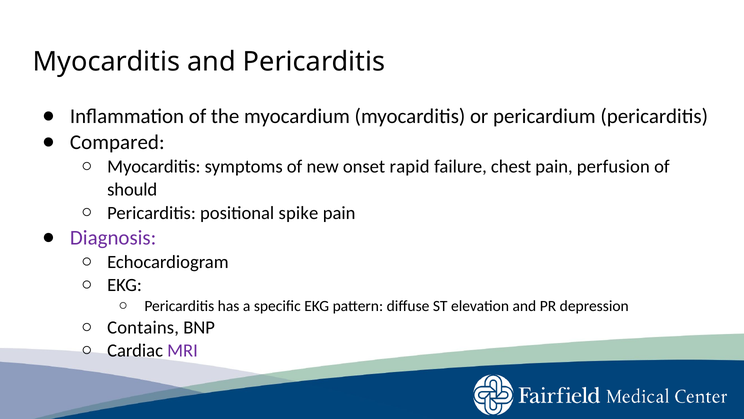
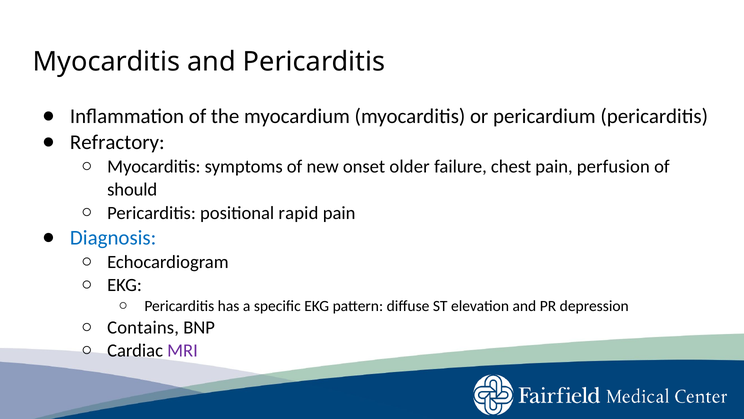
Compared: Compared -> Refractory
rapid: rapid -> older
spike: spike -> rapid
Diagnosis colour: purple -> blue
